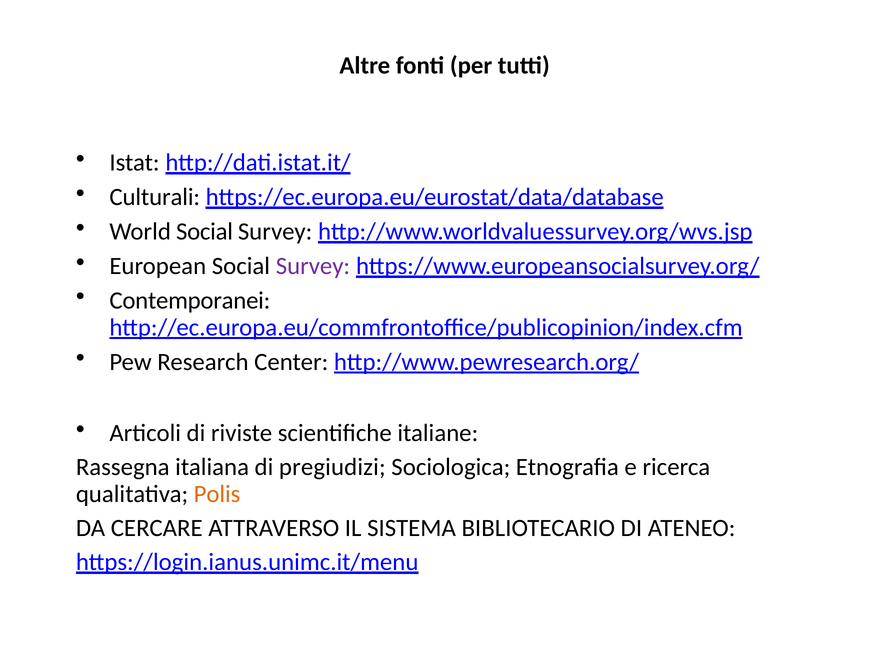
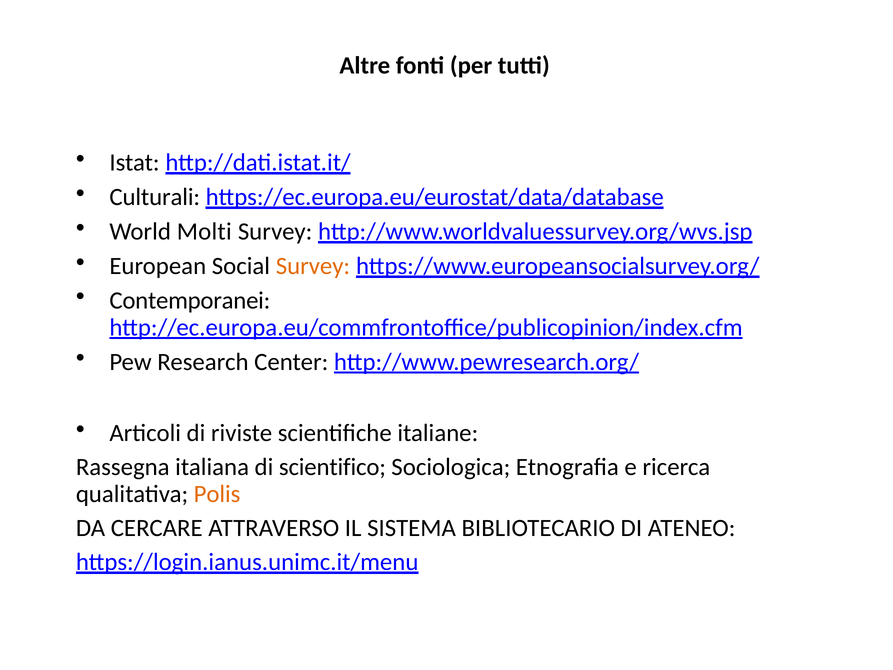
World Social: Social -> Molti
Survey at (313, 266) colour: purple -> orange
pregiudizi: pregiudizi -> scientifico
